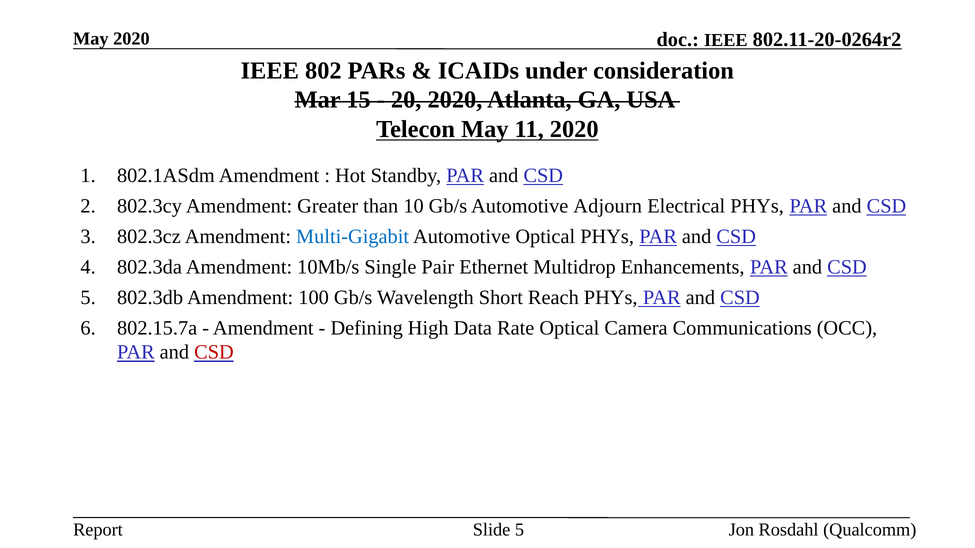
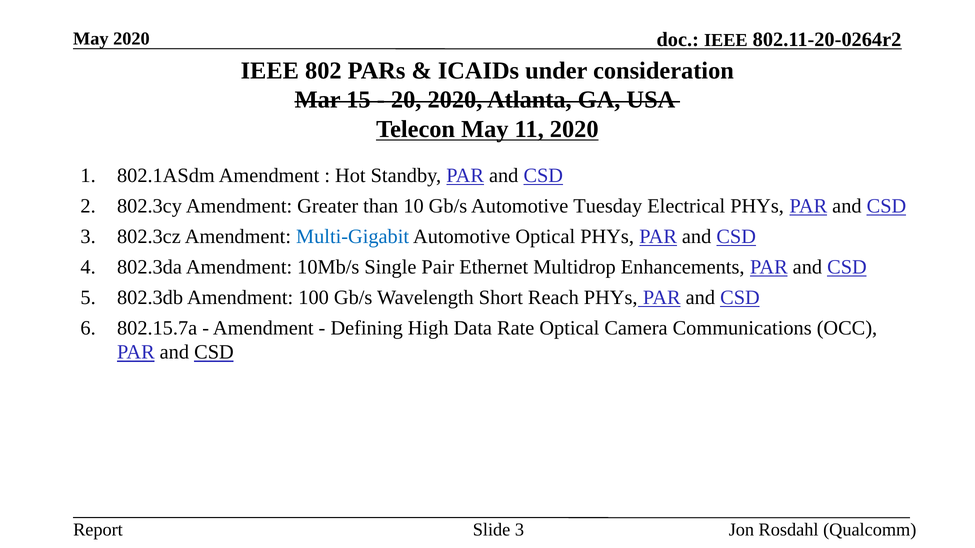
Adjourn: Adjourn -> Tuesday
CSD at (214, 353) colour: red -> black
Slide 5: 5 -> 3
